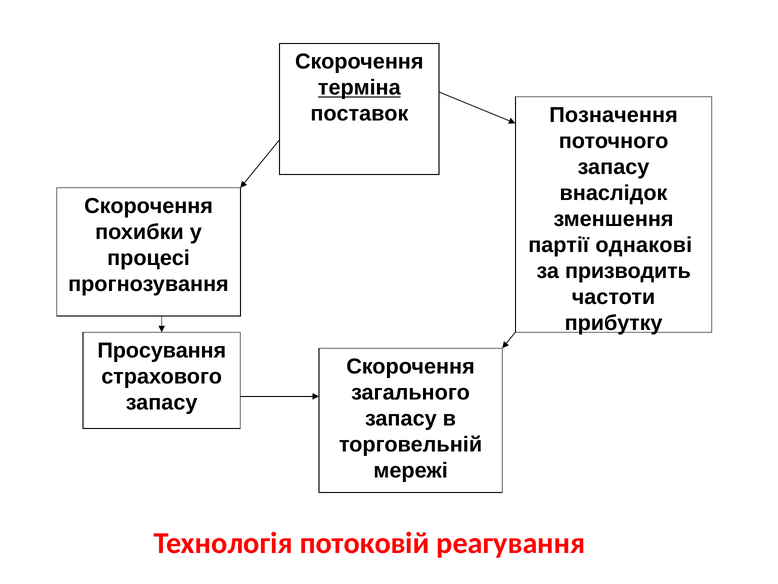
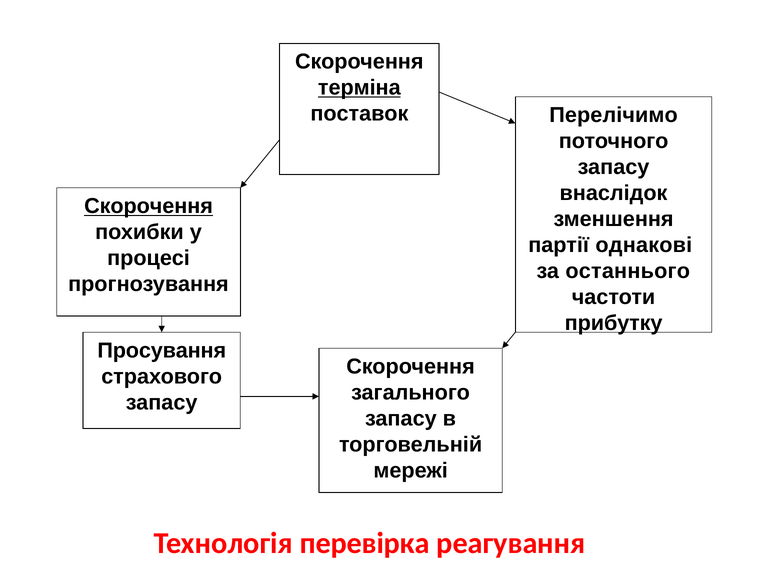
Позначення: Позначення -> Перелічимо
Скорочення at (149, 206) underline: none -> present
призводить: призводить -> останнього
потоковій: потоковій -> перевірка
